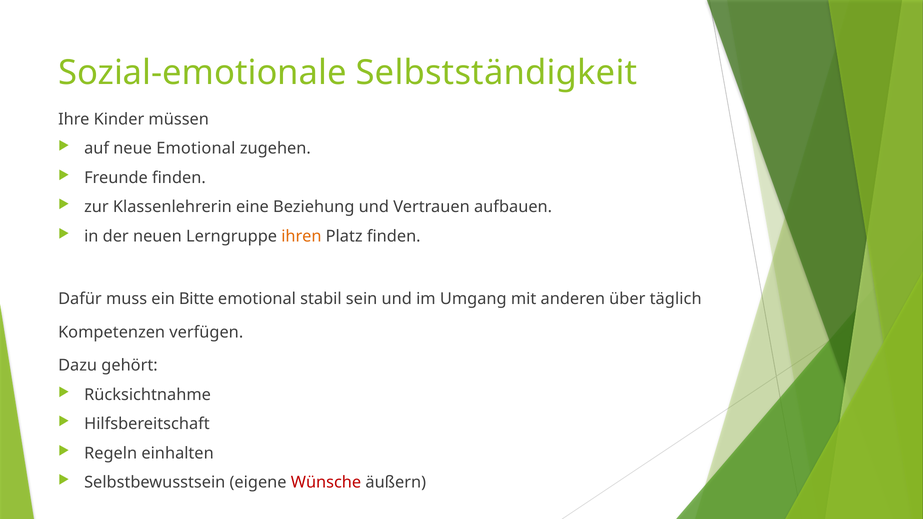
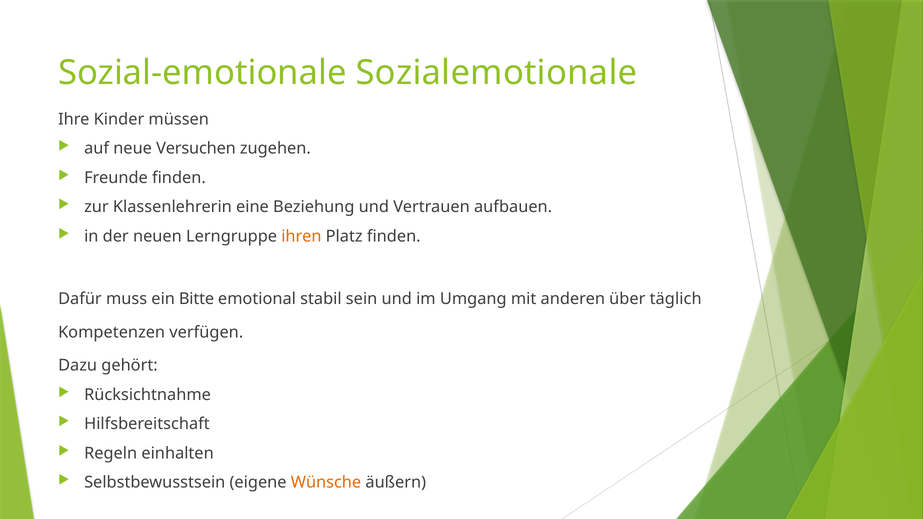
Selbstständigkeit: Selbstständigkeit -> Sozialemotionale
neue Emotional: Emotional -> Versuchen
Wünsche colour: red -> orange
